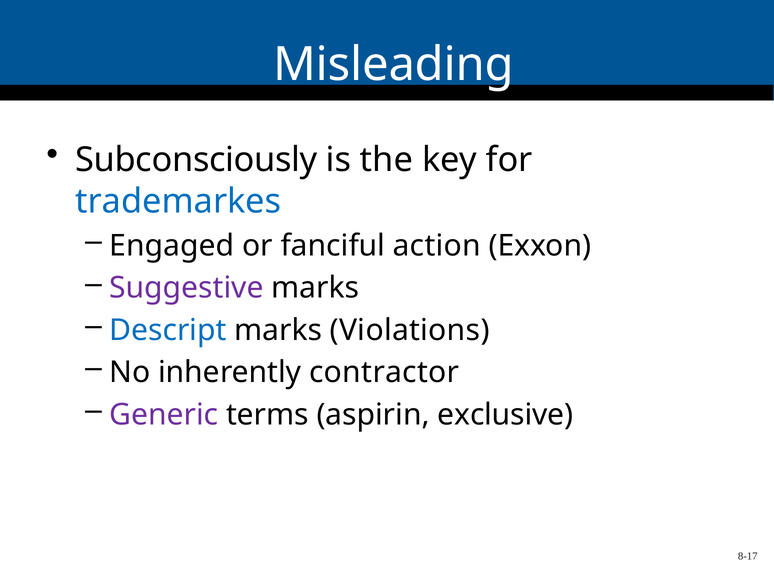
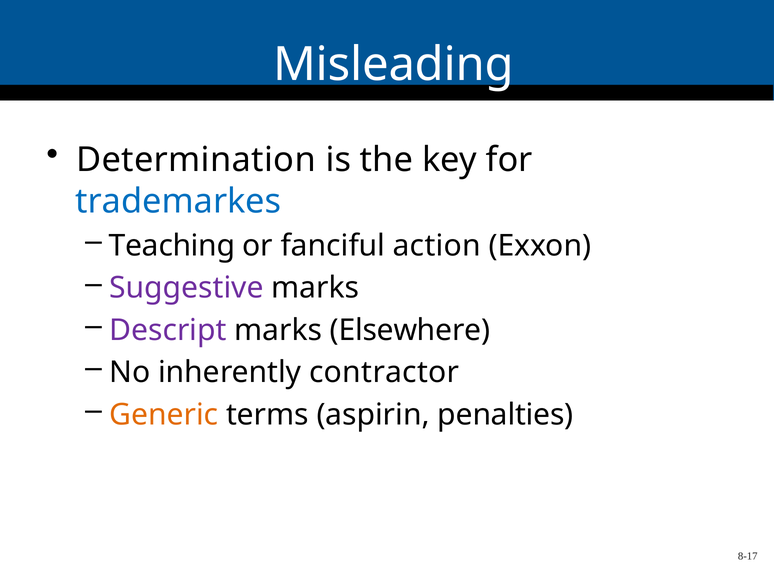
Subconsciously: Subconsciously -> Determination
Engaged: Engaged -> Teaching
Descript colour: blue -> purple
Violations: Violations -> Elsewhere
Generic colour: purple -> orange
exclusive: exclusive -> penalties
